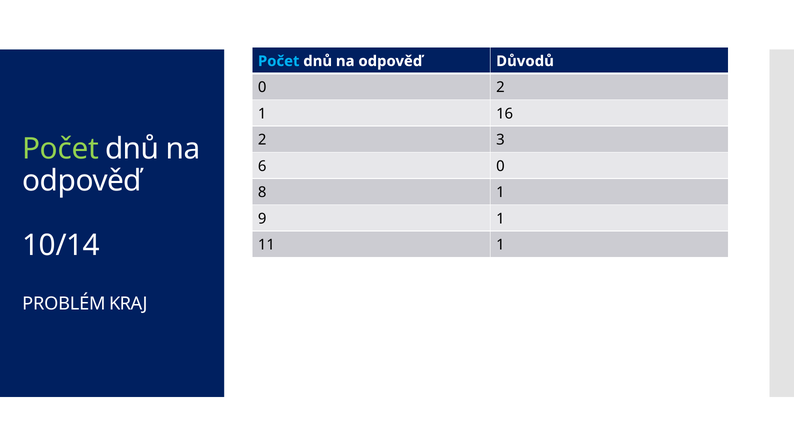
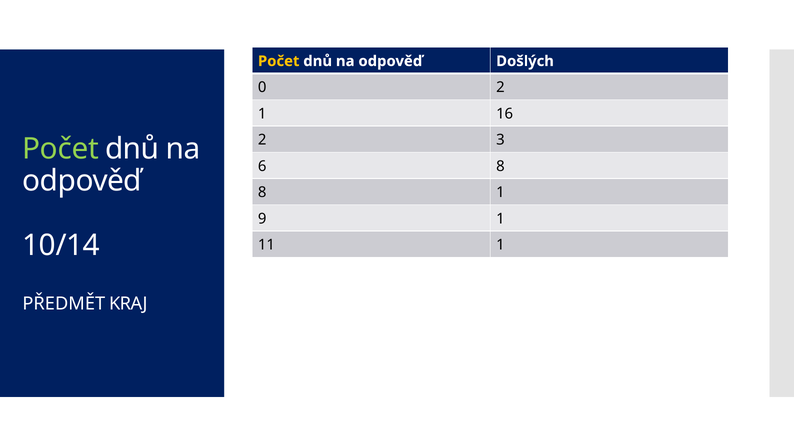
Počet at (279, 61) colour: light blue -> yellow
Důvodů: Důvodů -> Došlých
6 0: 0 -> 8
PROBLÉM: PROBLÉM -> PŘEDMĚT
